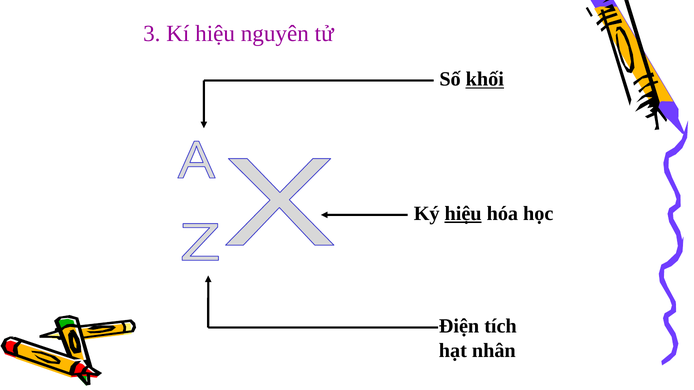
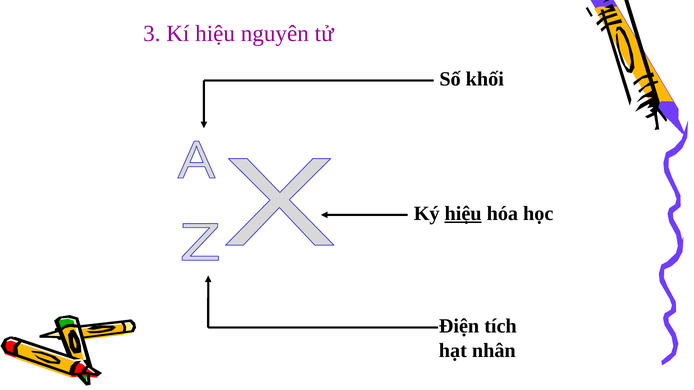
khối underline: present -> none
